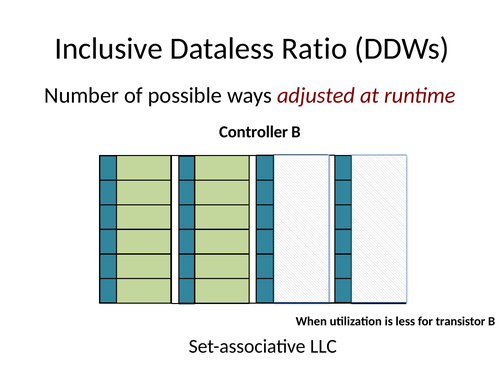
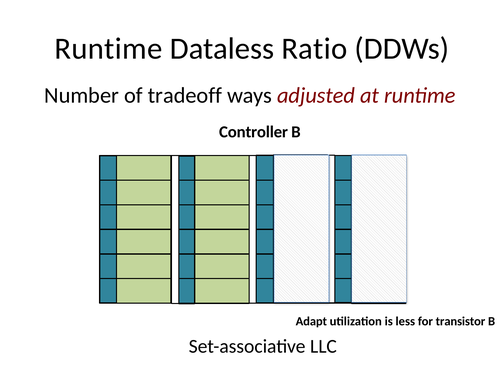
Inclusive at (109, 49): Inclusive -> Runtime
possible: possible -> tradeoff
When: When -> Adapt
